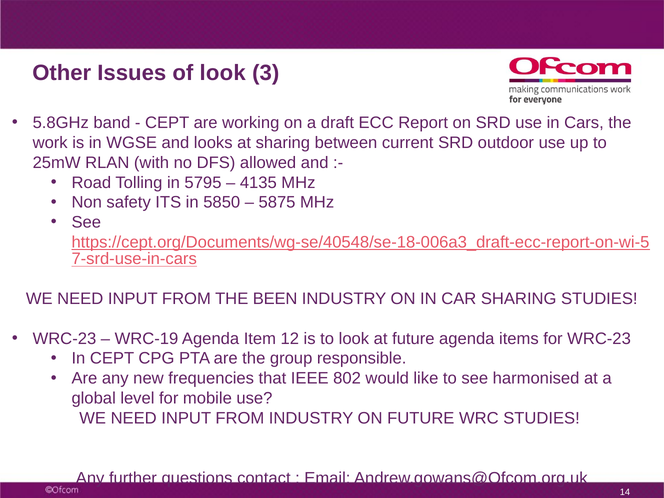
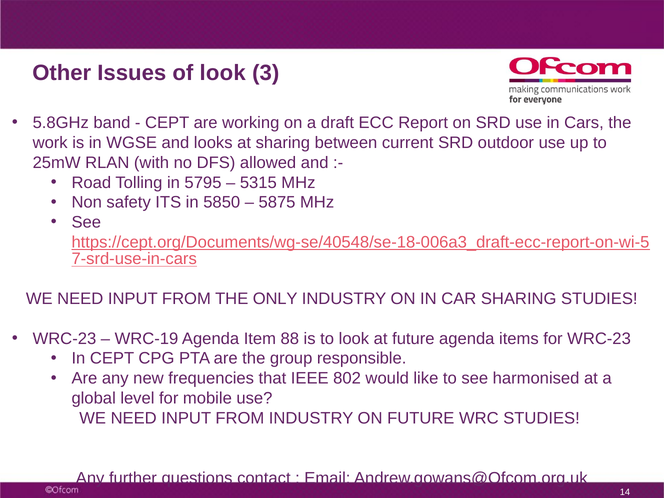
4135: 4135 -> 5315
BEEN: BEEN -> ONLY
12: 12 -> 88
